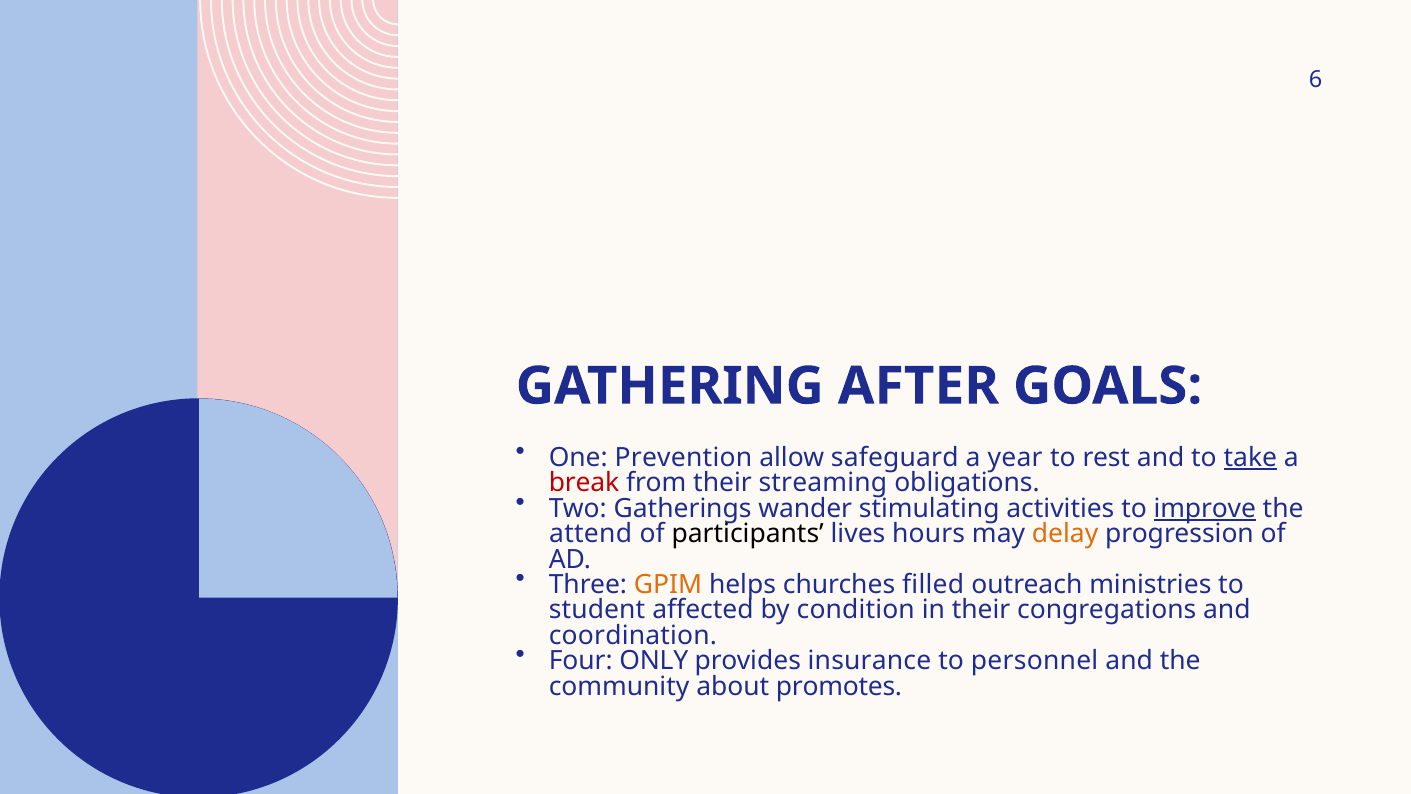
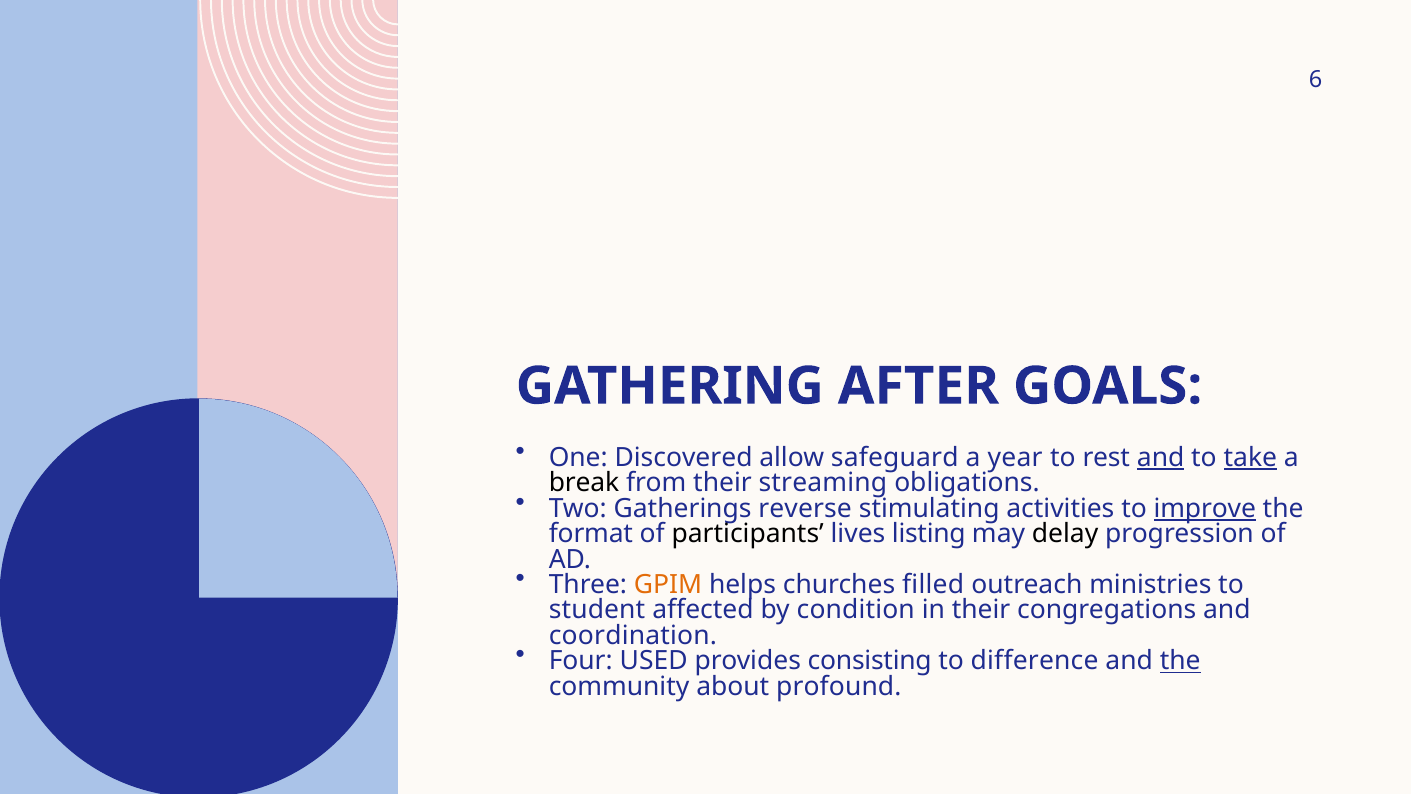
Prevention: Prevention -> Discovered
and at (1161, 457) underline: none -> present
break colour: red -> black
wander: wander -> reverse
attend: attend -> format
hours: hours -> listing
delay colour: orange -> black
ONLY: ONLY -> USED
insurance: insurance -> consisting
personnel: personnel -> difference
the at (1180, 661) underline: none -> present
promotes: promotes -> profound
